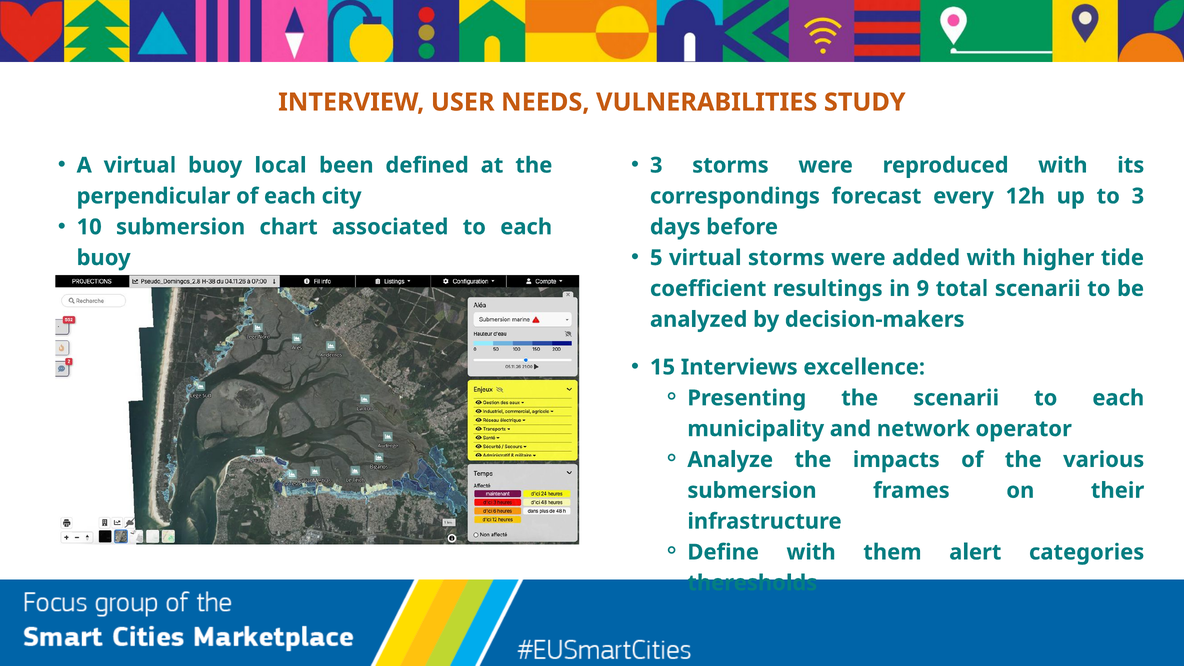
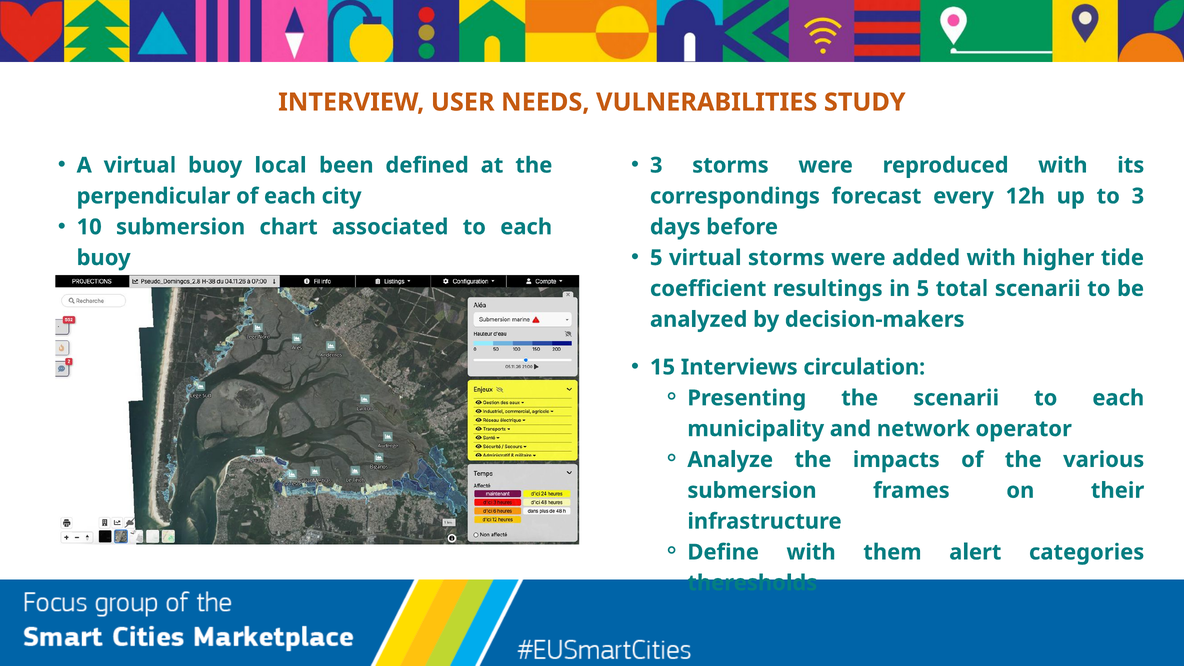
in 9: 9 -> 5
excellence: excellence -> circulation
